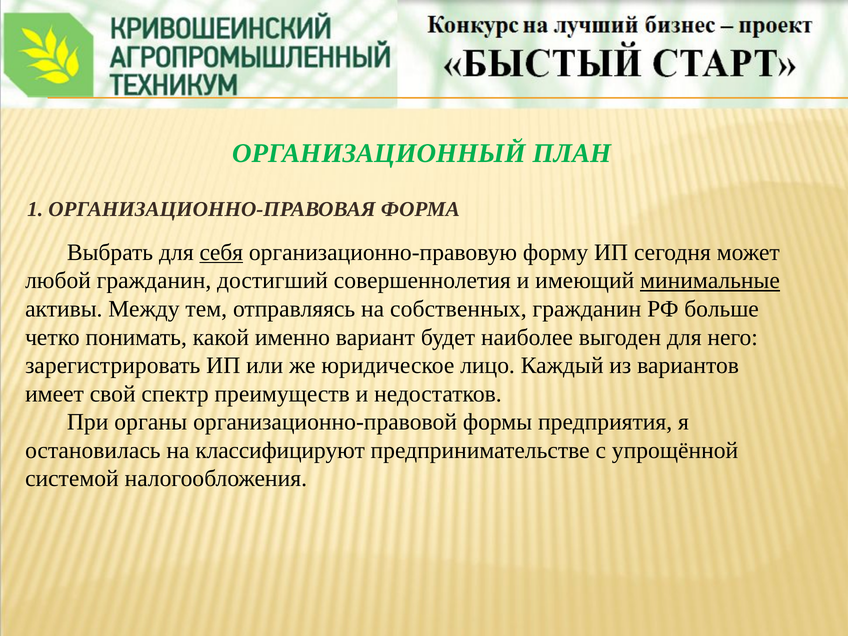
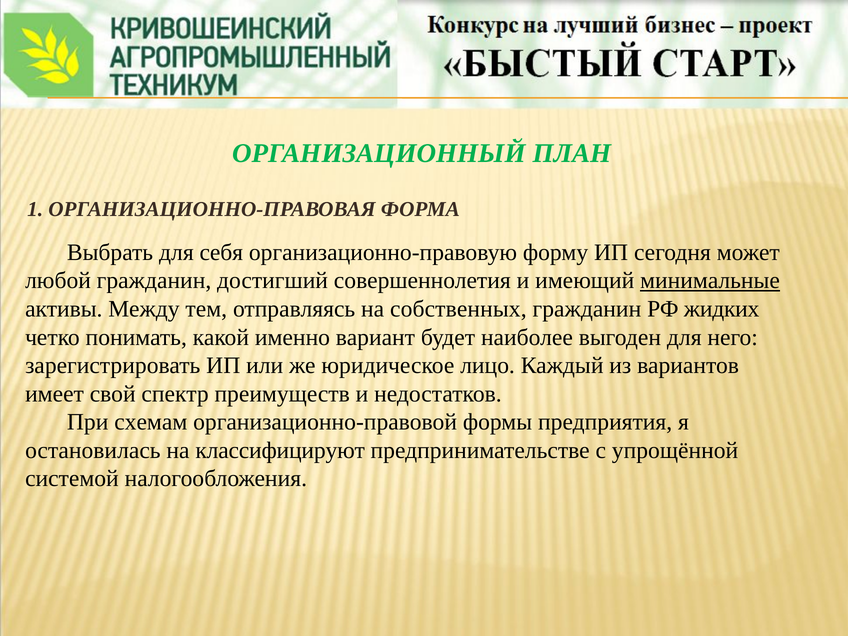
себя underline: present -> none
больше: больше -> жидких
органы: органы -> схемам
